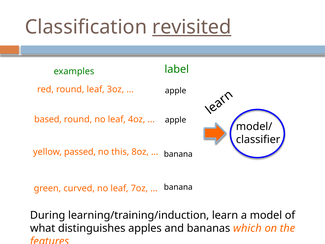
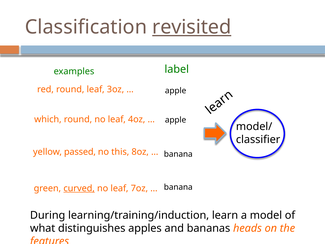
based: based -> which
curved underline: none -> present
which: which -> heads
